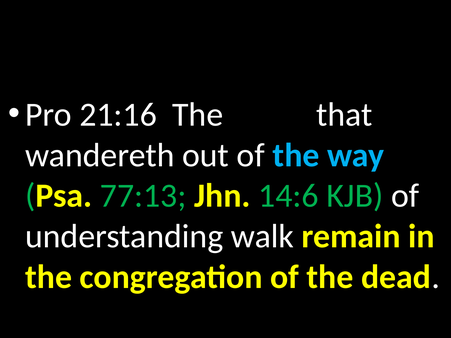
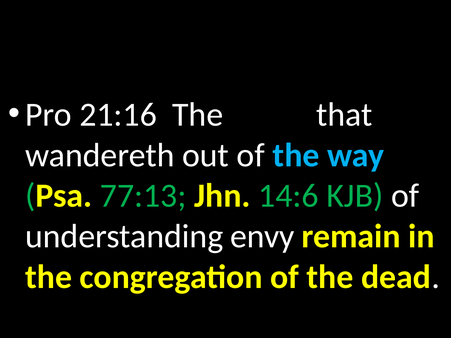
walk: walk -> envy
